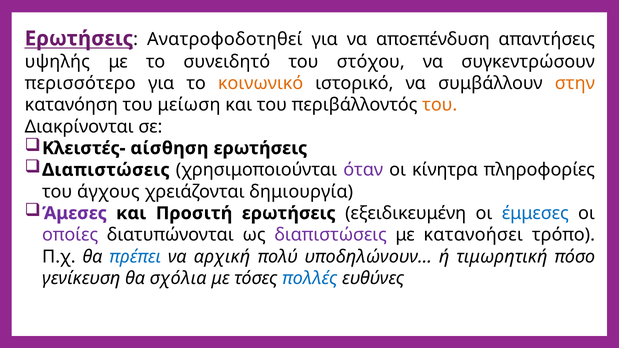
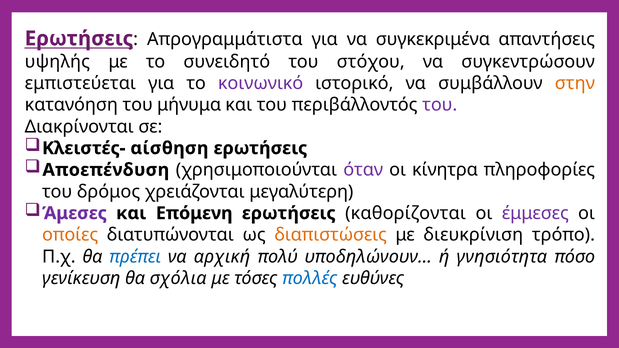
Ανατροφοδοτηθεί: Ανατροφοδοτηθεί -> Απρογραμμάτιστα
αποεπένδυση: αποεπένδυση -> συγκεκριμένα
περισσότερο: περισσότερο -> εμπιστεύεται
κοινωνικό colour: orange -> purple
μείωση: μείωση -> μήνυμα
του at (440, 105) colour: orange -> purple
Διαπιστώσεις at (106, 170): Διαπιστώσεις -> Αποεπένδυση
άγχους: άγχους -> δρόμος
δημιουργία: δημιουργία -> μεγαλύτερη
Προσιτή: Προσιτή -> Επόμενη
εξειδικευμένη: εξειδικευμένη -> καθορίζονται
έμμεσες colour: blue -> purple
οποίες colour: purple -> orange
διαπιστώσεις at (331, 235) colour: purple -> orange
κατανοήσει: κατανοήσει -> διευκρίνιση
τιμωρητική: τιμωρητική -> γνησιότητα
